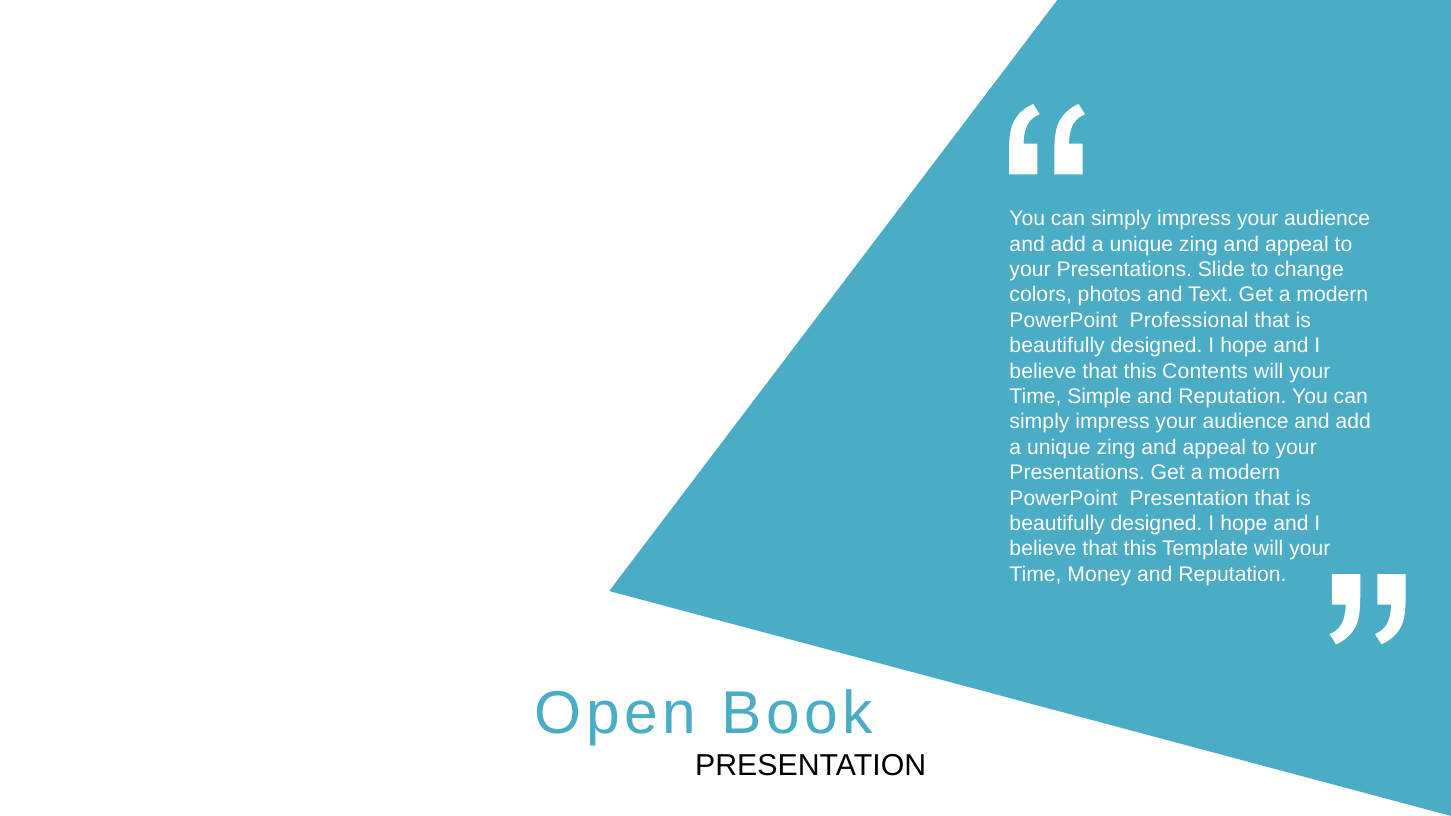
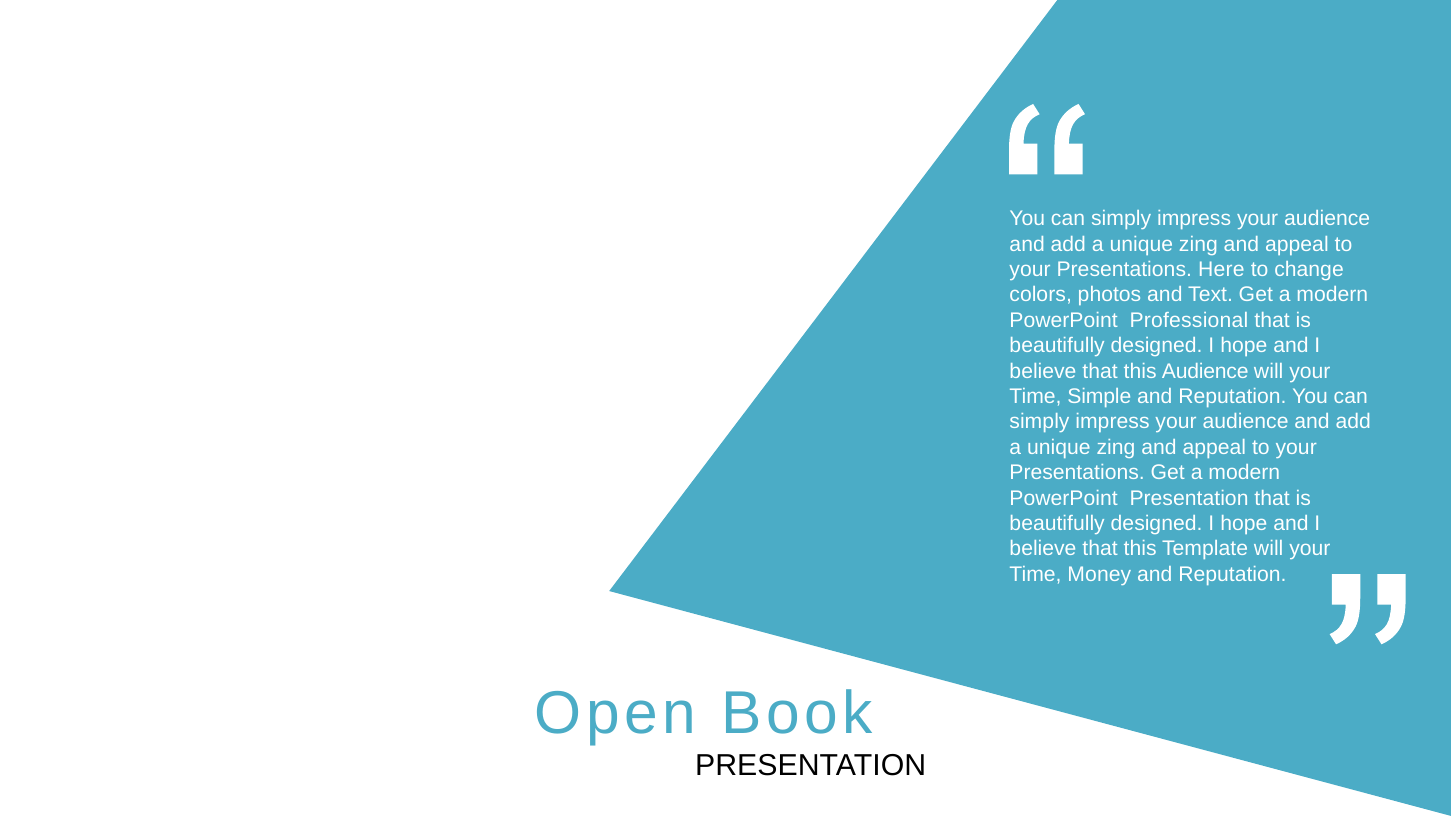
Slide: Slide -> Here
this Contents: Contents -> Audience
